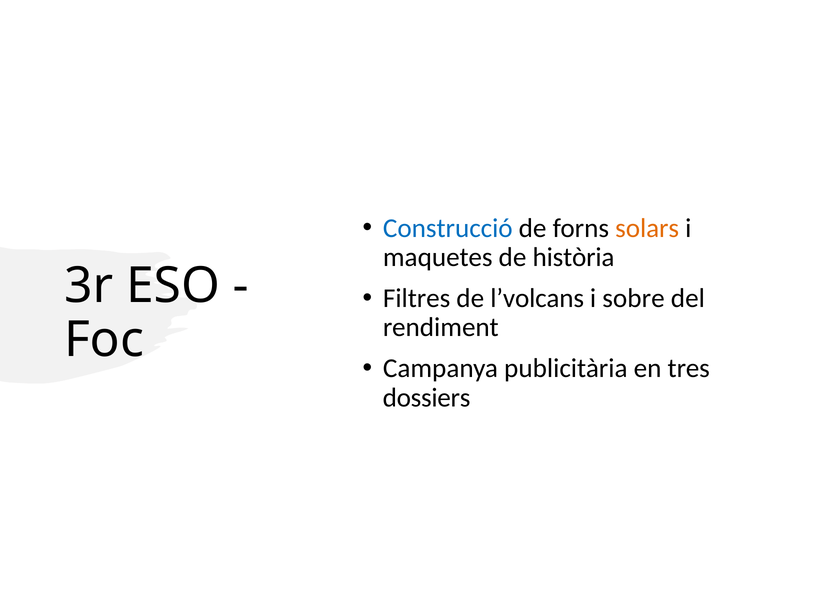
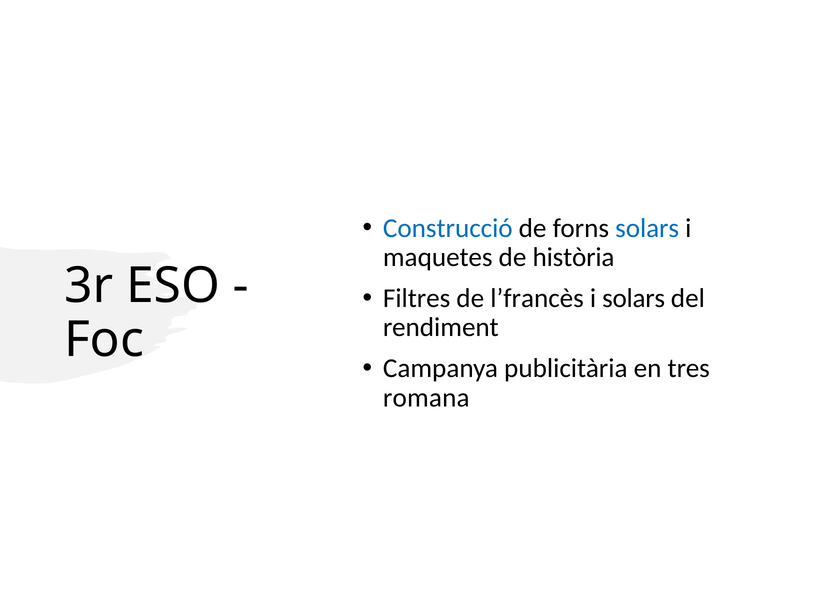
solars at (647, 228) colour: orange -> blue
l’volcans: l’volcans -> l’francès
i sobre: sobre -> solars
dossiers: dossiers -> romana
